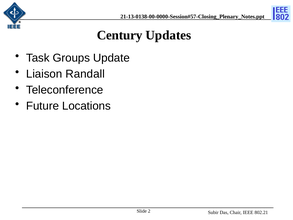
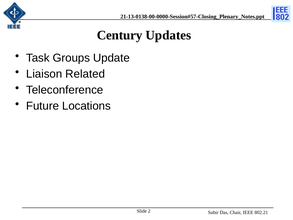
Randall: Randall -> Related
